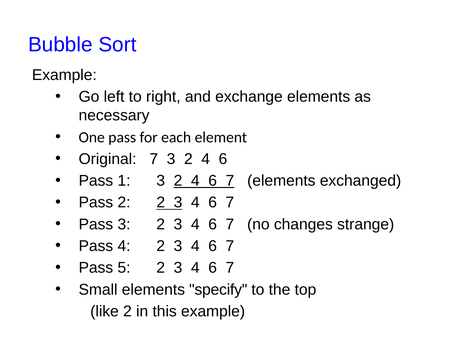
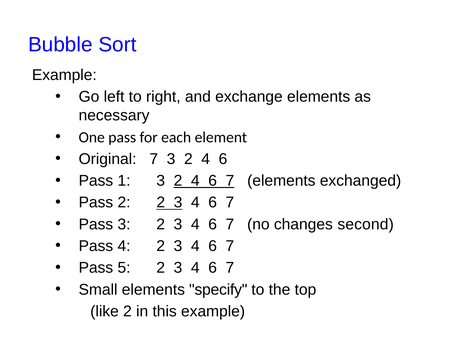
strange: strange -> second
